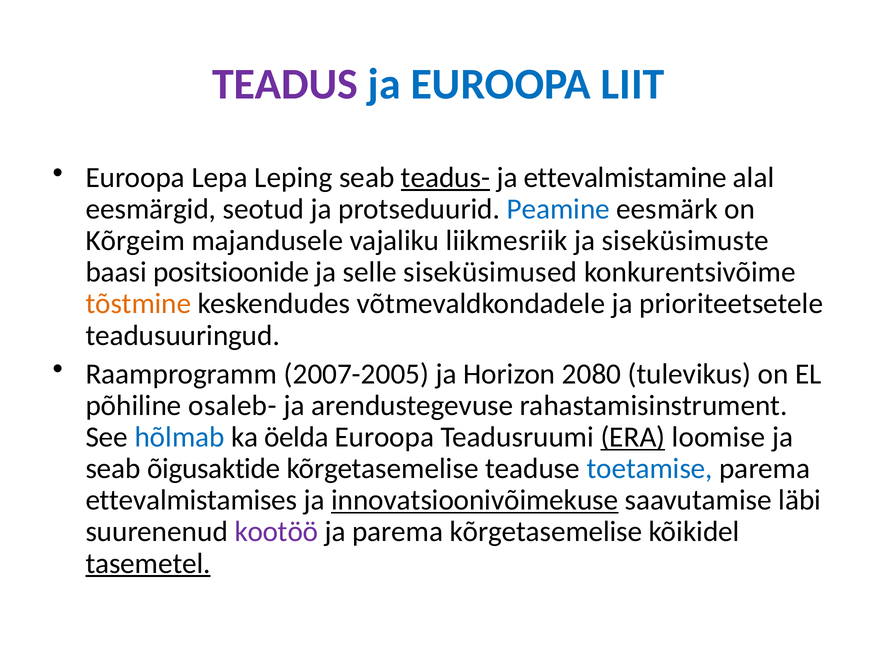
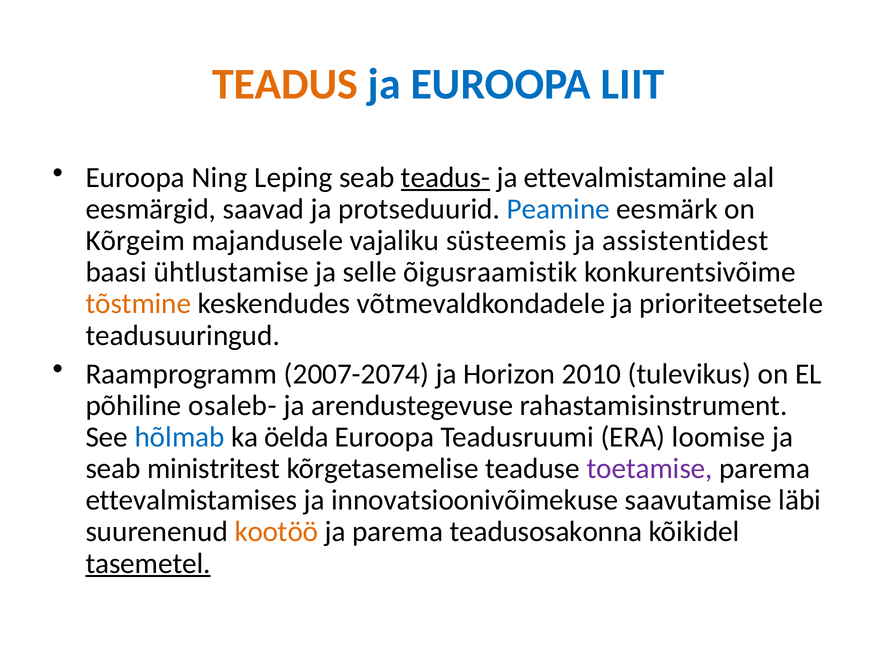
TEADUS colour: purple -> orange
Lepa: Lepa -> Ning
seotud: seotud -> saavad
liikmesriik: liikmesriik -> süsteemis
siseküsimuste: siseküsimuste -> assistentidest
positsioonide: positsioonide -> ühtlustamise
siseküsimused: siseküsimused -> õigusraamistik
2007-2005: 2007-2005 -> 2007-2074
2080: 2080 -> 2010
ERA underline: present -> none
õigusaktide: õigusaktide -> ministritest
toetamise colour: blue -> purple
innovatsioonivõimekuse underline: present -> none
kootöö colour: purple -> orange
parema kõrgetasemelise: kõrgetasemelise -> teadusosakonna
